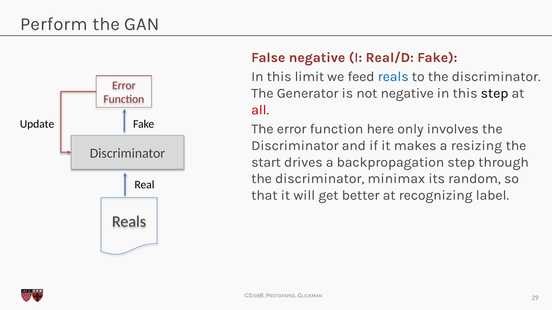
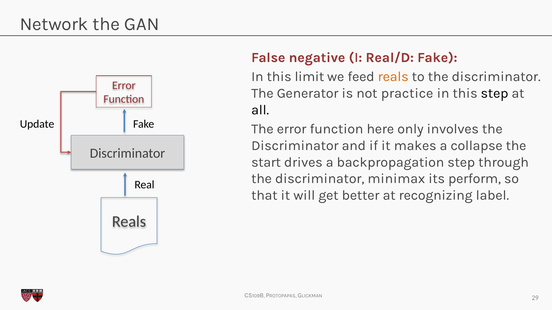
Perform: Perform -> Network
reals at (393, 77) colour: blue -> orange
not negative: negative -> practice
all colour: red -> black
resizing: resizing -> collapse
random: random -> perform
